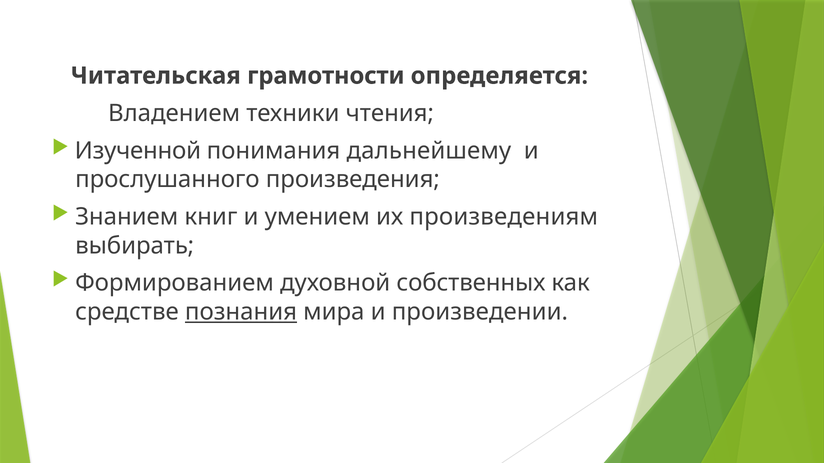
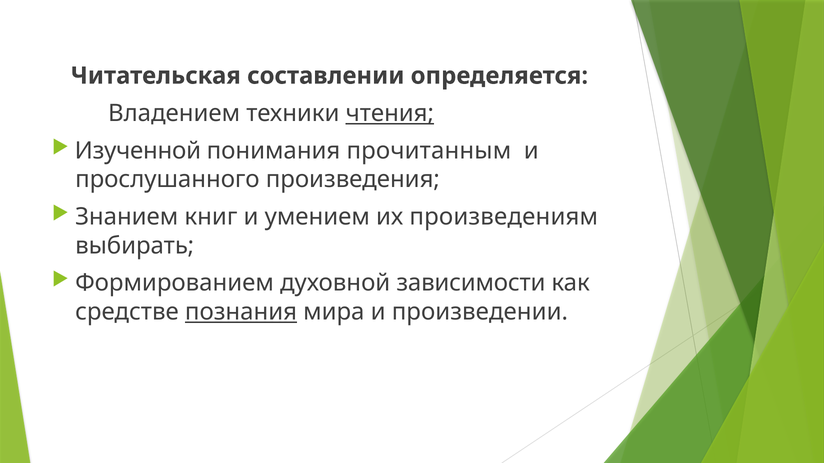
грамотности: грамотности -> составлении
чтения underline: none -> present
дальнейшему: дальнейшему -> прочитанным
собственных: собственных -> зависимости
